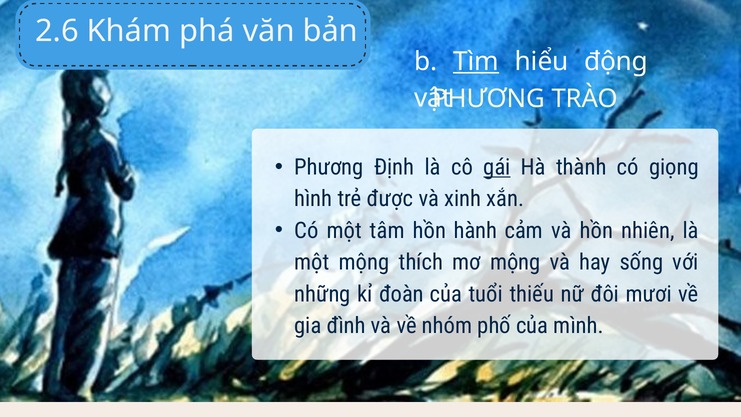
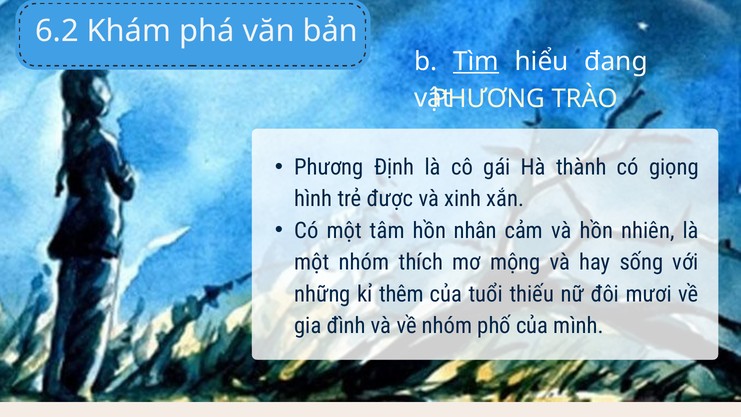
2.6: 2.6 -> 6.2
động: động -> đang
gái underline: present -> none
hành: hành -> nhân
một mộng: mộng -> nhóm
đoàn: đoàn -> thêm
